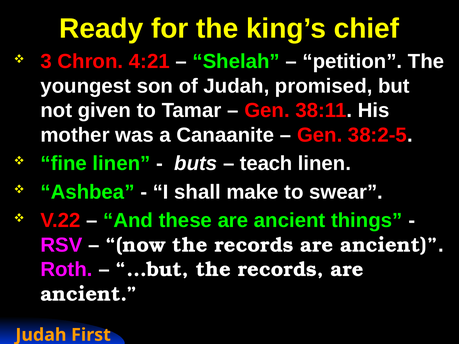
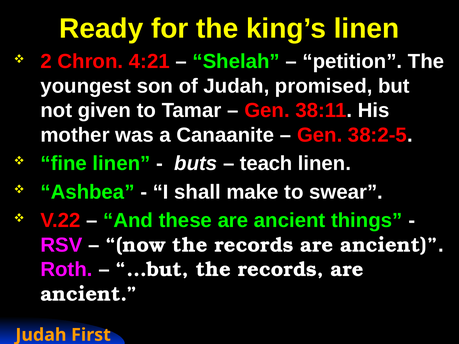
king’s chief: chief -> linen
3: 3 -> 2
